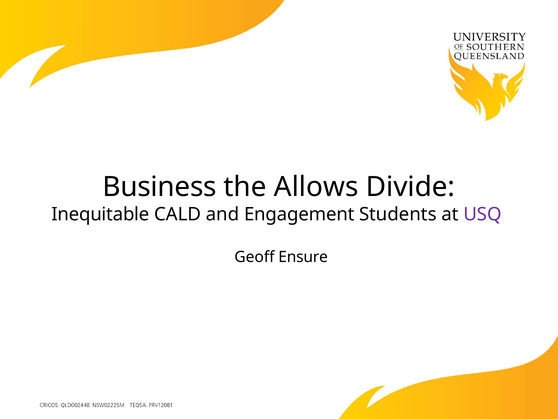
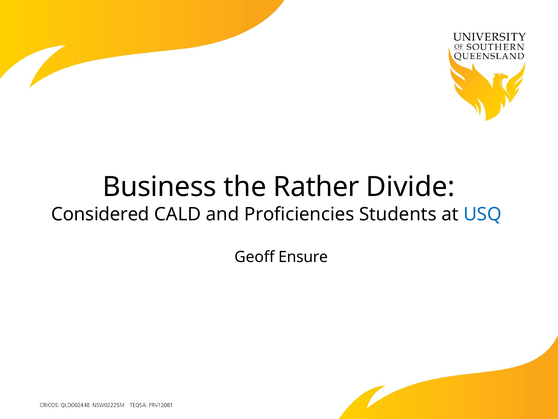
Allows: Allows -> Rather
Inequitable: Inequitable -> Considered
Engagement: Engagement -> Proficiencies
USQ colour: purple -> blue
